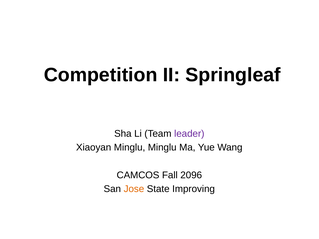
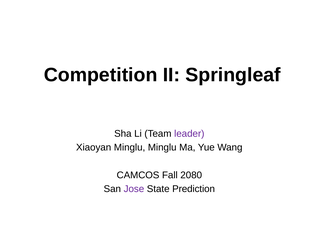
2096: 2096 -> 2080
Jose colour: orange -> purple
Improving: Improving -> Prediction
